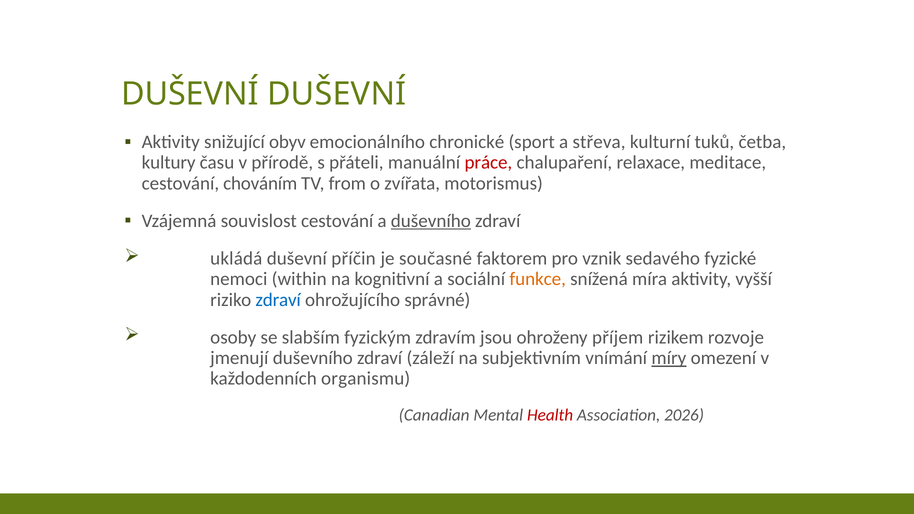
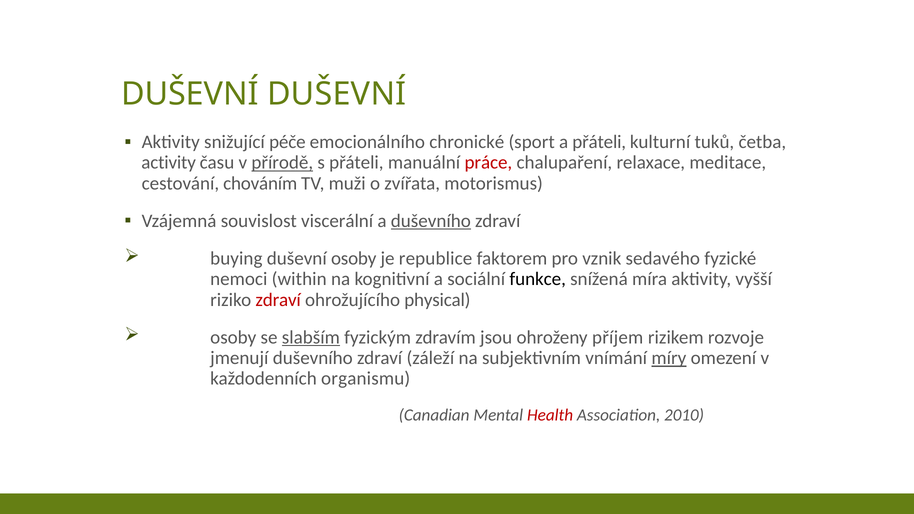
obyv: obyv -> péče
a střeva: střeva -> přáteli
kultury: kultury -> activity
přírodě underline: none -> present
from: from -> muži
souvislost cestování: cestování -> viscerální
ukládá: ukládá -> buying
duševní příčin: příčin -> osoby
současné: současné -> republice
funkce colour: orange -> black
zdraví at (278, 300) colour: blue -> red
správné: správné -> physical
slabším underline: none -> present
2026: 2026 -> 2010
